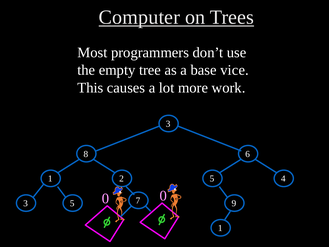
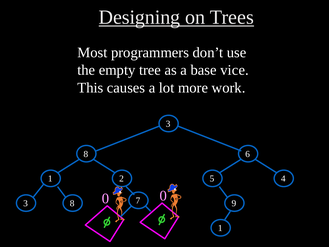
Computer: Computer -> Designing
5 at (72, 203): 5 -> 8
